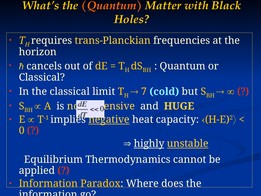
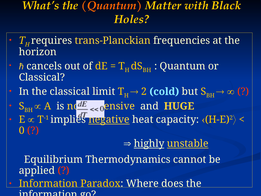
7: 7 -> 2
